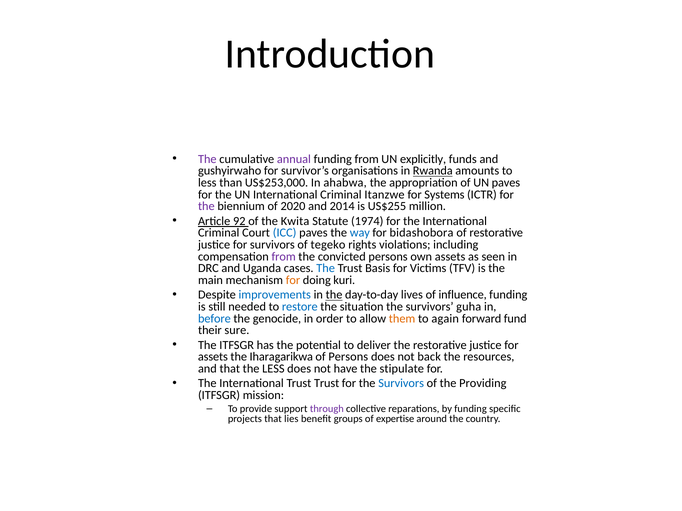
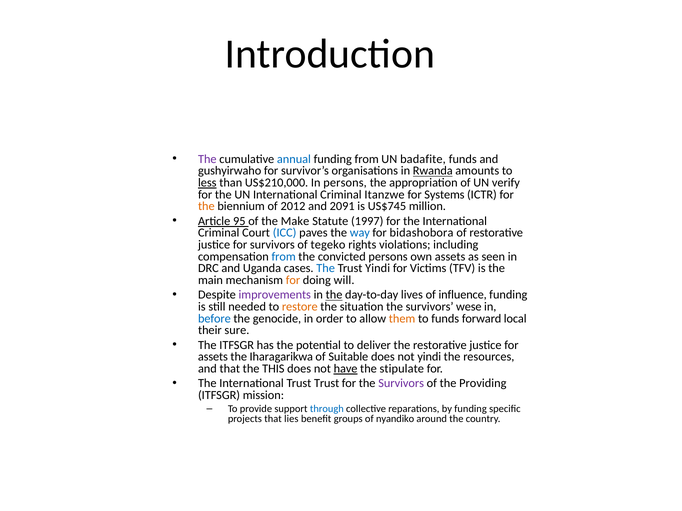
annual colour: purple -> blue
explicitly: explicitly -> badafite
less at (207, 183) underline: none -> present
US$253,000: US$253,000 -> US$210,000
In ahabwa: ahabwa -> persons
UN paves: paves -> verify
the at (206, 207) colour: purple -> orange
2020: 2020 -> 2012
2014: 2014 -> 2091
US$255: US$255 -> US$745
92: 92 -> 95
Kwita: Kwita -> Make
1974: 1974 -> 1997
from at (284, 257) colour: purple -> blue
Trust Basis: Basis -> Yindi
kuri: kuri -> will
improvements colour: blue -> purple
restore colour: blue -> orange
guha: guha -> wese
to again: again -> funds
fund: fund -> local
of Persons: Persons -> Suitable
not back: back -> yindi
the LESS: LESS -> THIS
have underline: none -> present
Survivors at (401, 384) colour: blue -> purple
through colour: purple -> blue
expertise: expertise -> nyandiko
